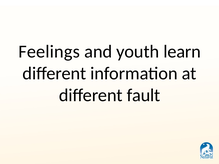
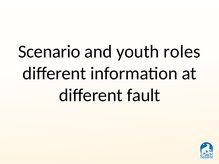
Feelings: Feelings -> Scenario
learn: learn -> roles
